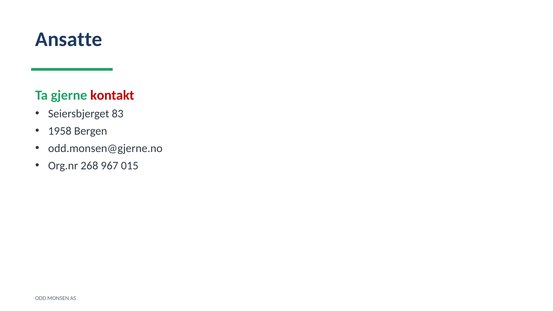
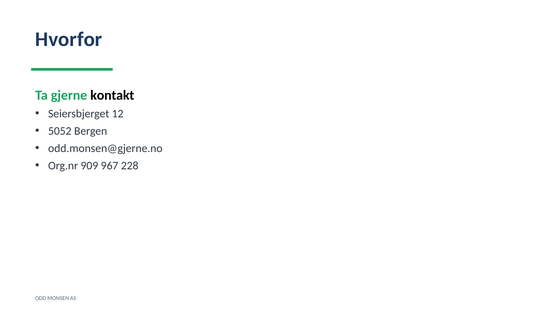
Ansatte: Ansatte -> Hvorfor
kontakt colour: red -> black
83: 83 -> 12
1958: 1958 -> 5052
268: 268 -> 909
015: 015 -> 228
